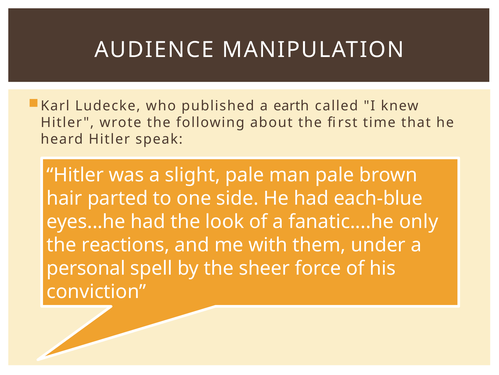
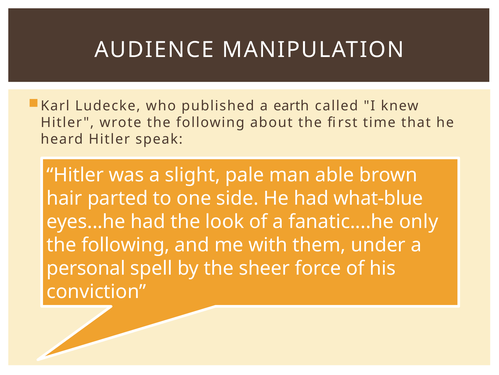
man pale: pale -> able
each-blue: each-blue -> what-blue
reactions at (126, 245): reactions -> following
